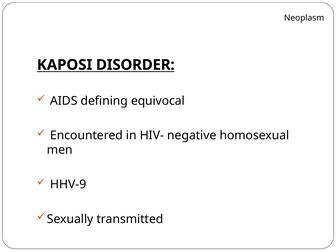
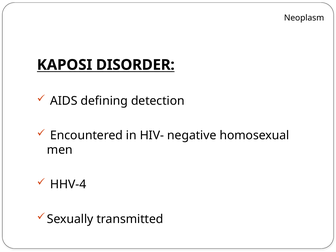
equivocal: equivocal -> detection
HHV-9: HHV-9 -> HHV-4
